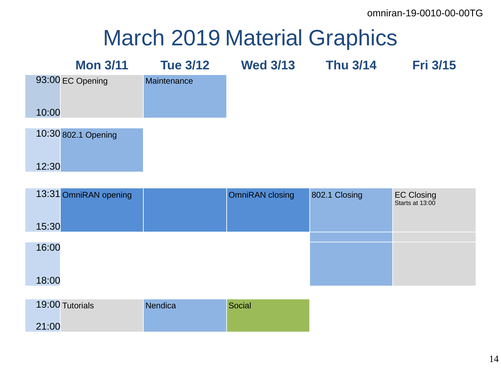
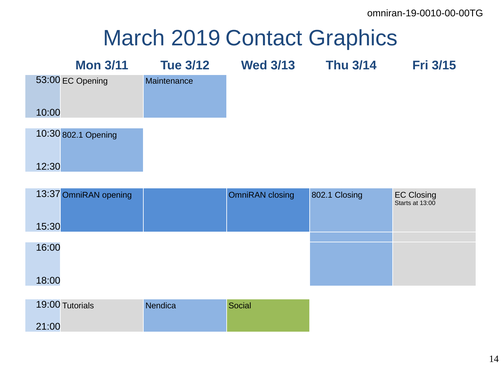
Material: Material -> Contact
93:00: 93:00 -> 53:00
13:31: 13:31 -> 13:37
